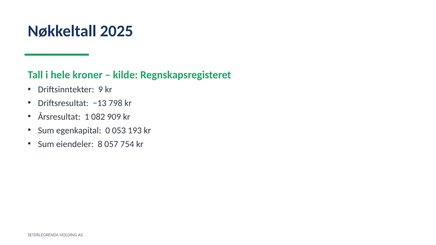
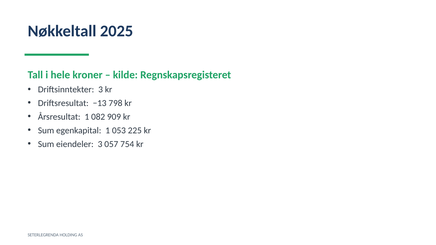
Driftsinntekter 9: 9 -> 3
egenkapital 0: 0 -> 1
193: 193 -> 225
eiendeler 8: 8 -> 3
